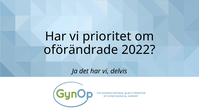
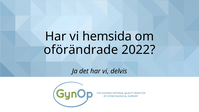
prioritet: prioritet -> hemsida
